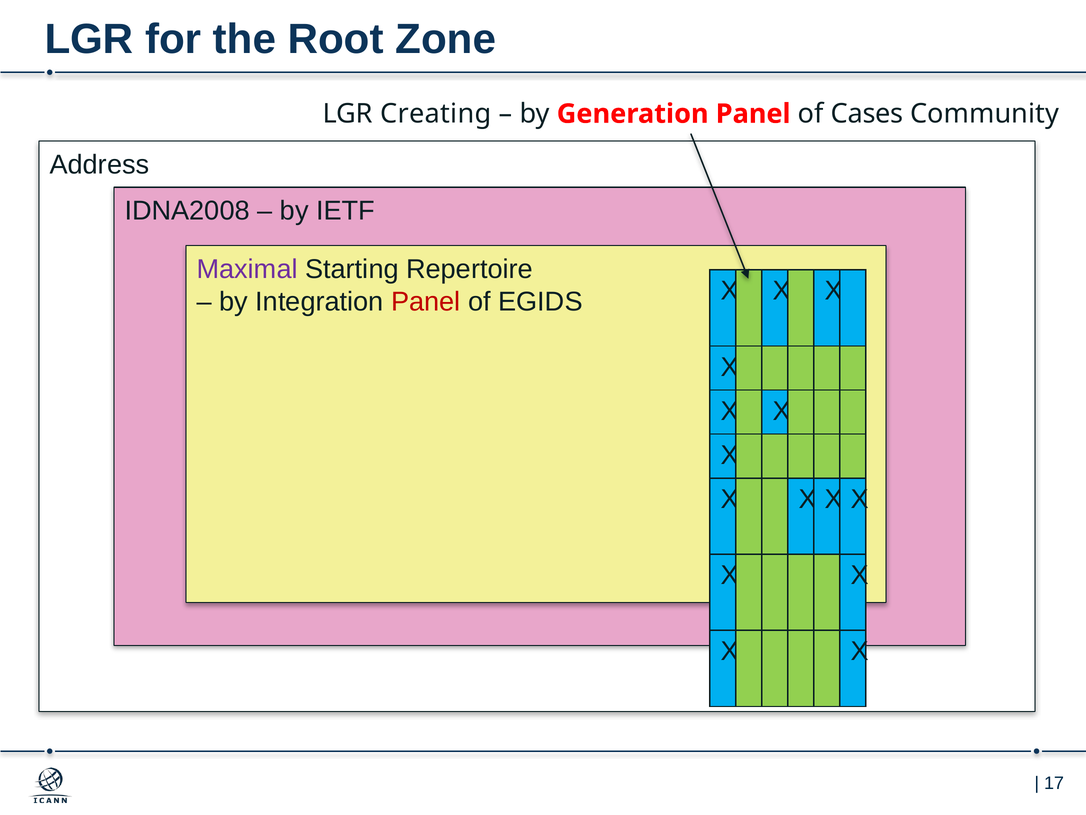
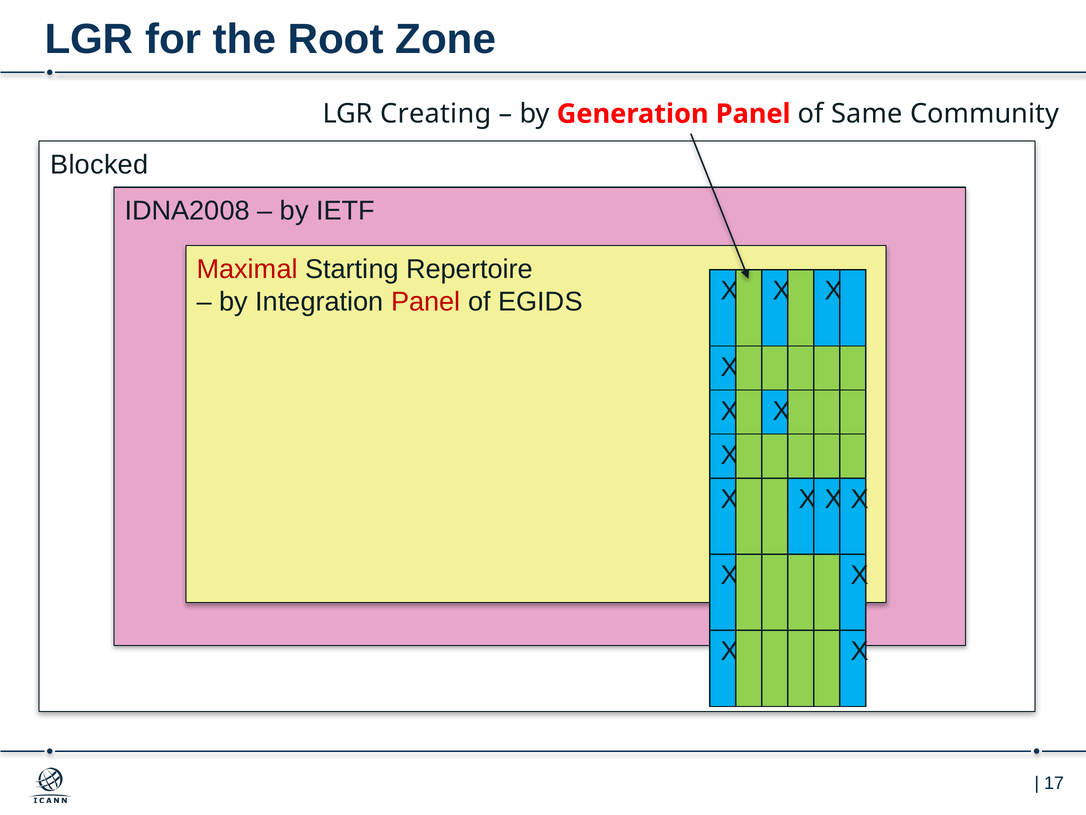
Cases: Cases -> Same
Address: Address -> Blocked
Maximal colour: purple -> red
